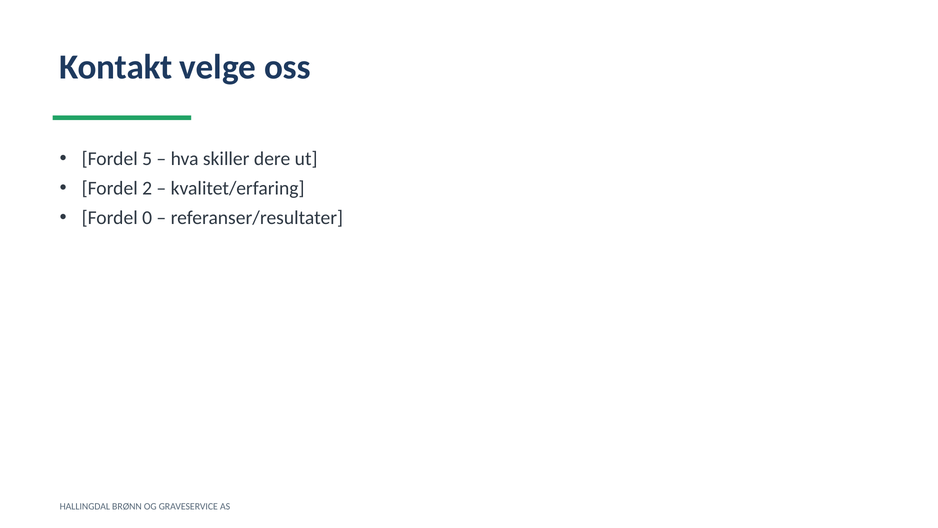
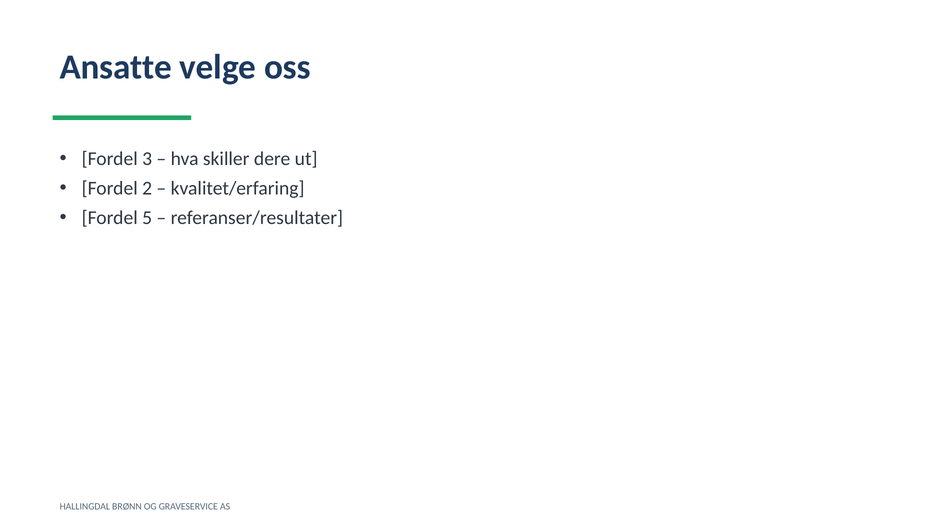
Kontakt: Kontakt -> Ansatte
5: 5 -> 3
0: 0 -> 5
